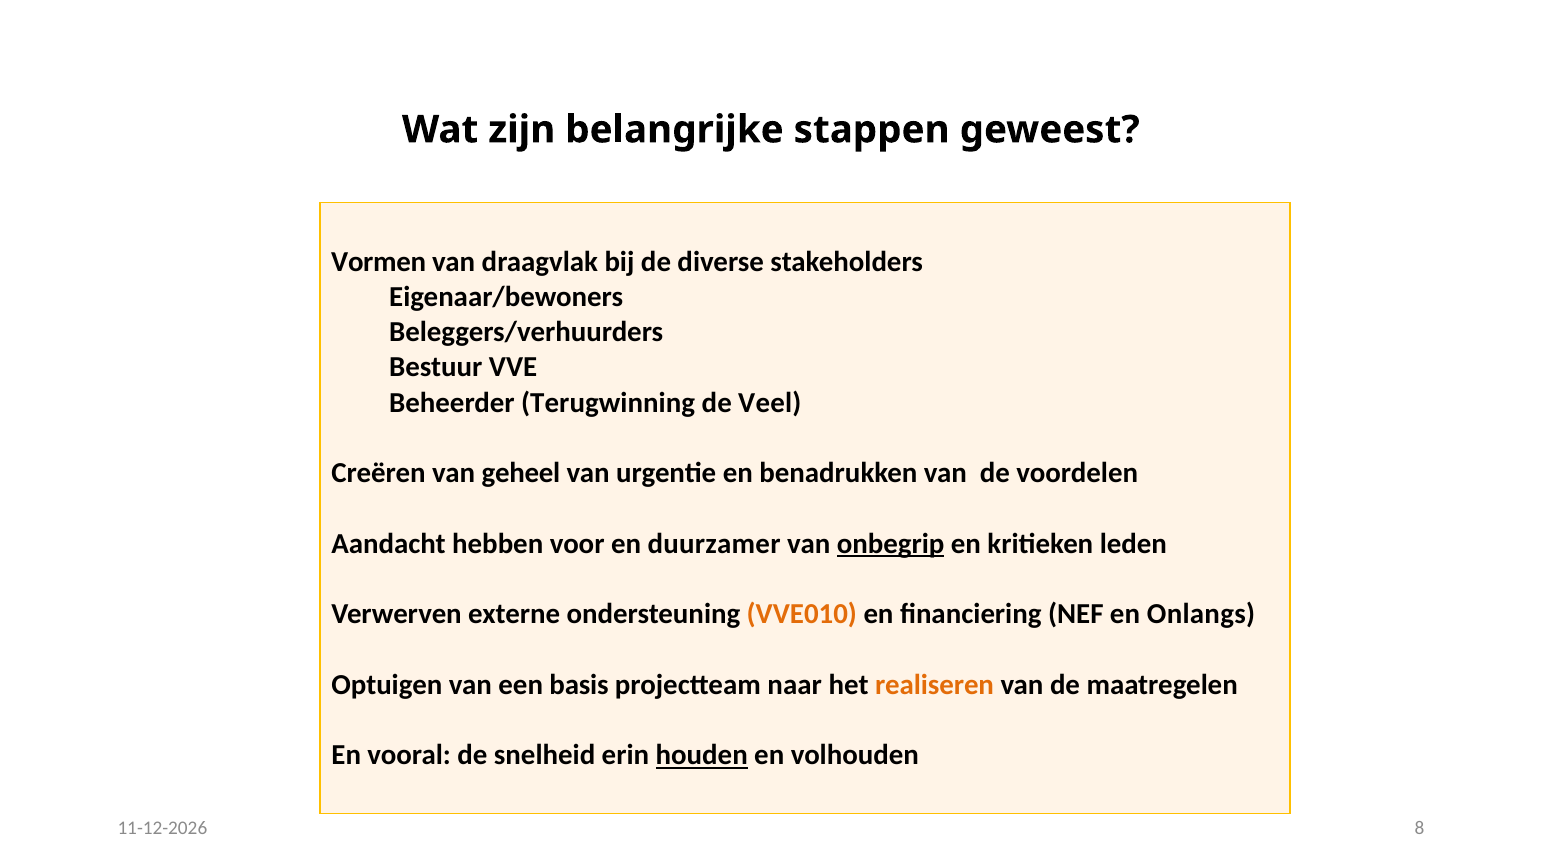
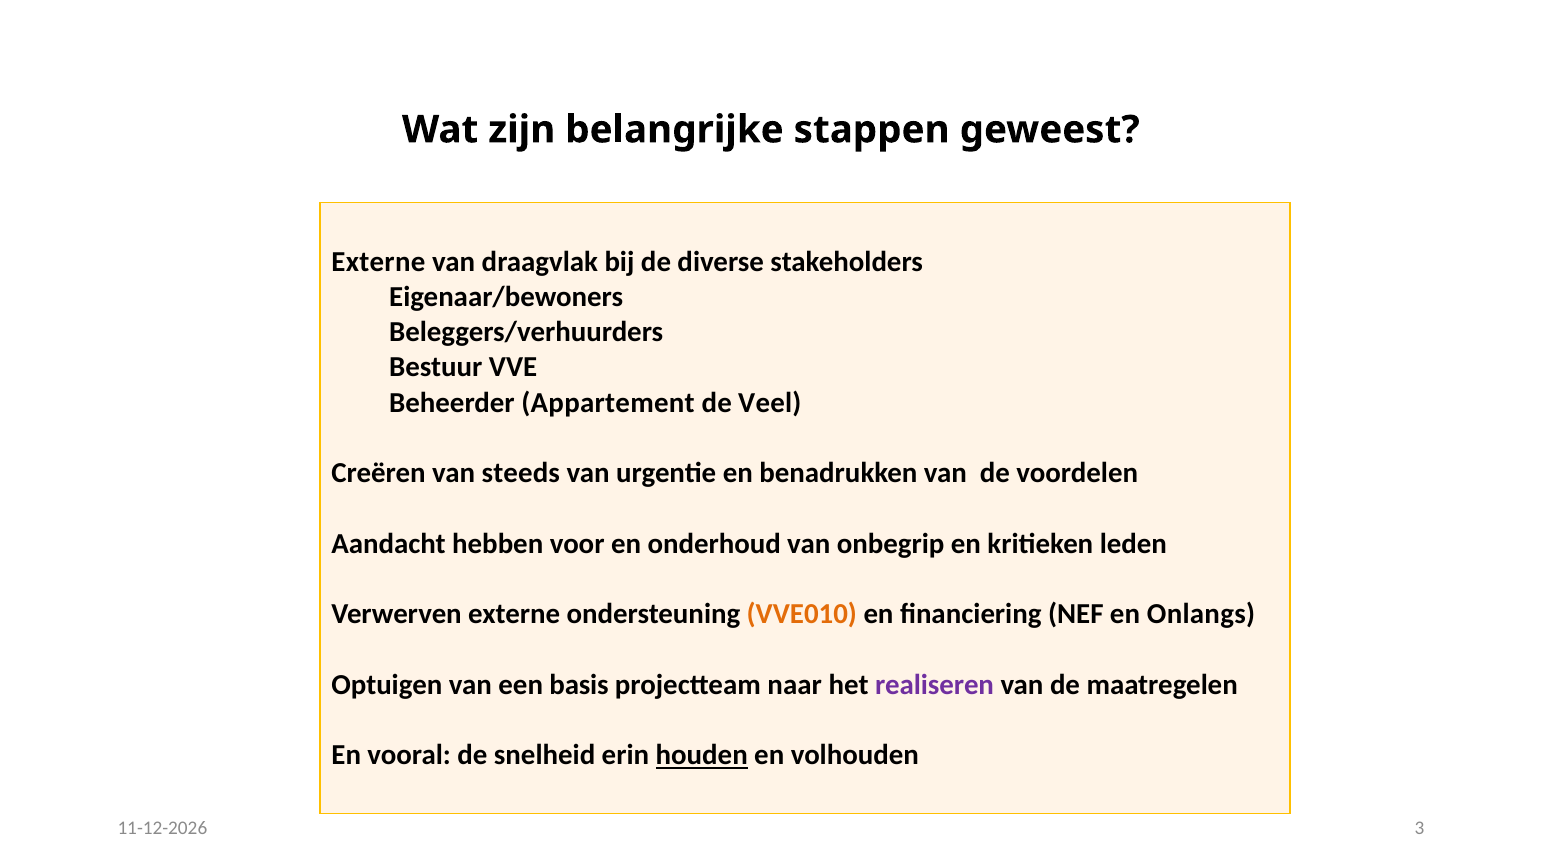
Vormen at (379, 262): Vormen -> Externe
Terugwinning: Terugwinning -> Appartement
geheel: geheel -> steeds
duurzamer: duurzamer -> onderhoud
onbegrip underline: present -> none
realiseren colour: orange -> purple
8: 8 -> 3
